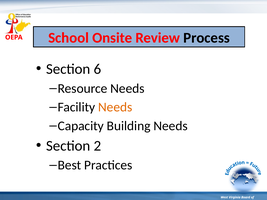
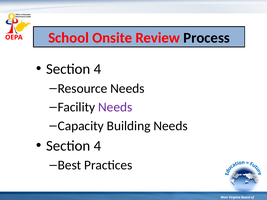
6 at (97, 69): 6 -> 4
Needs at (115, 107) colour: orange -> purple
2 at (97, 146): 2 -> 4
